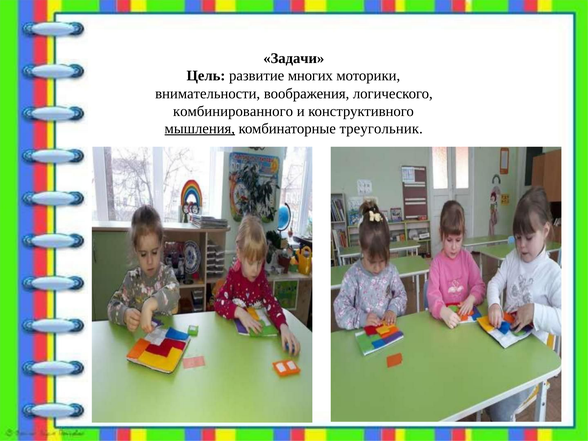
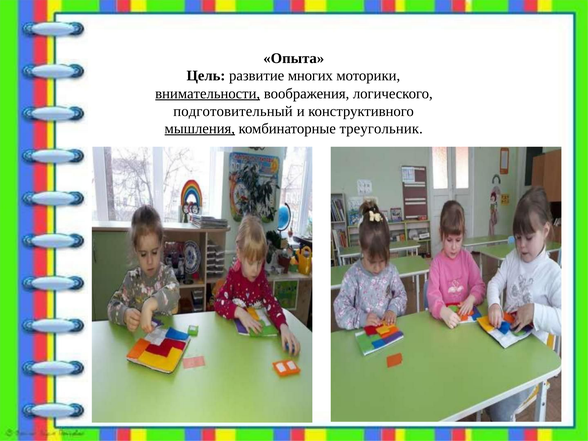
Задачи: Задачи -> Опыта
внимательности underline: none -> present
комбинированного: комбинированного -> подготовительный
